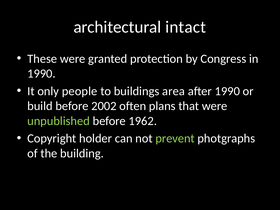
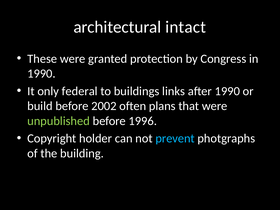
people: people -> federal
area: area -> links
1962: 1962 -> 1996
prevent colour: light green -> light blue
